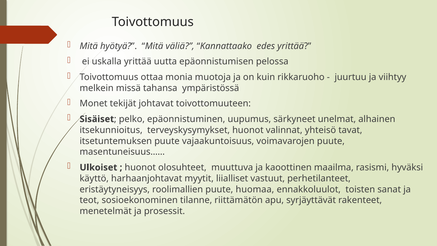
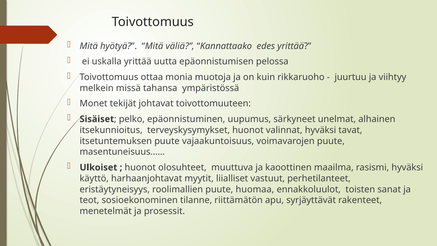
valinnat yhteisö: yhteisö -> hyväksi
